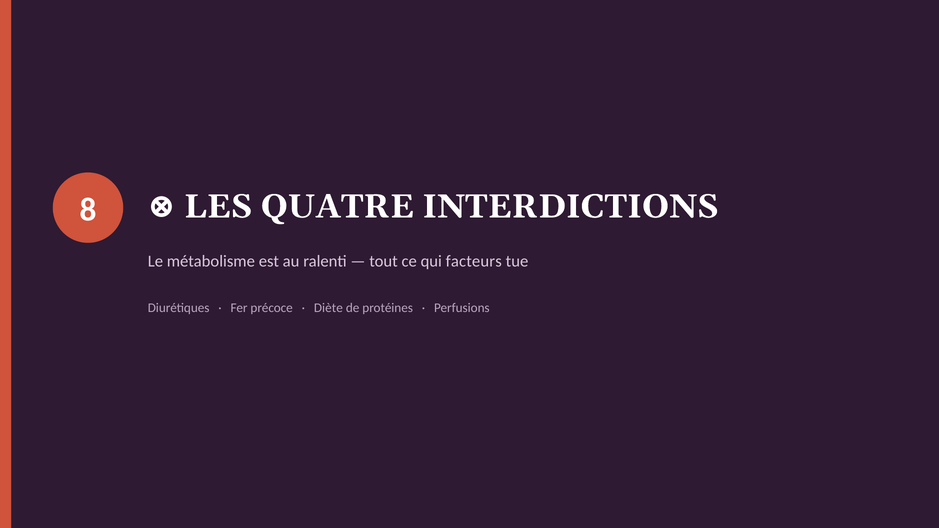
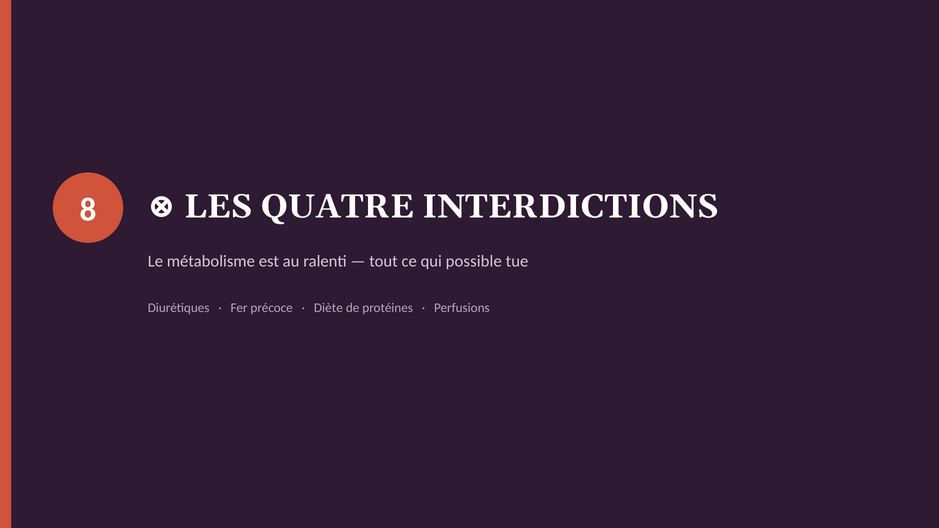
facteurs: facteurs -> possible
